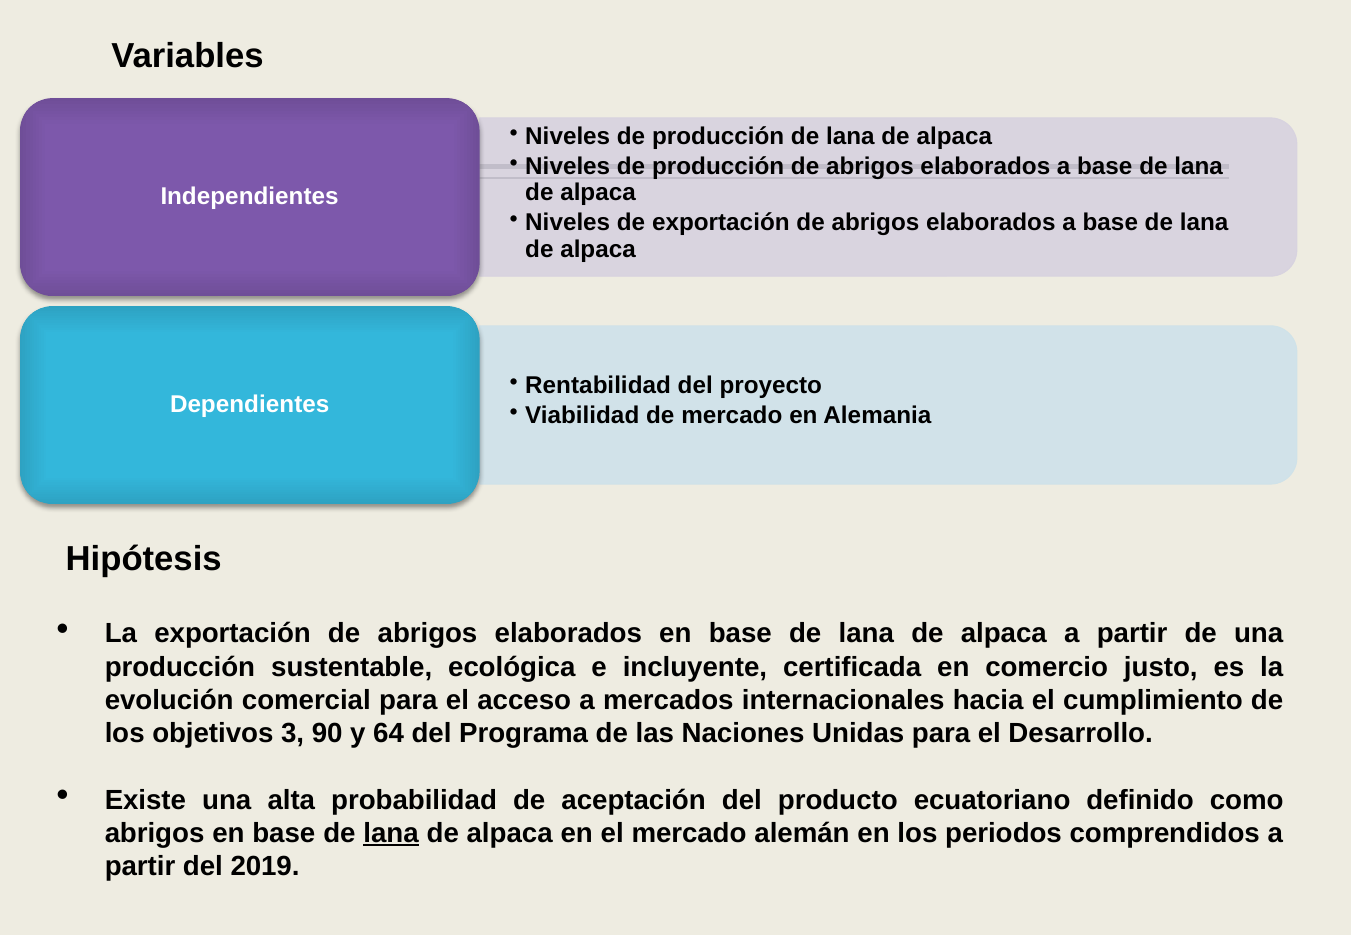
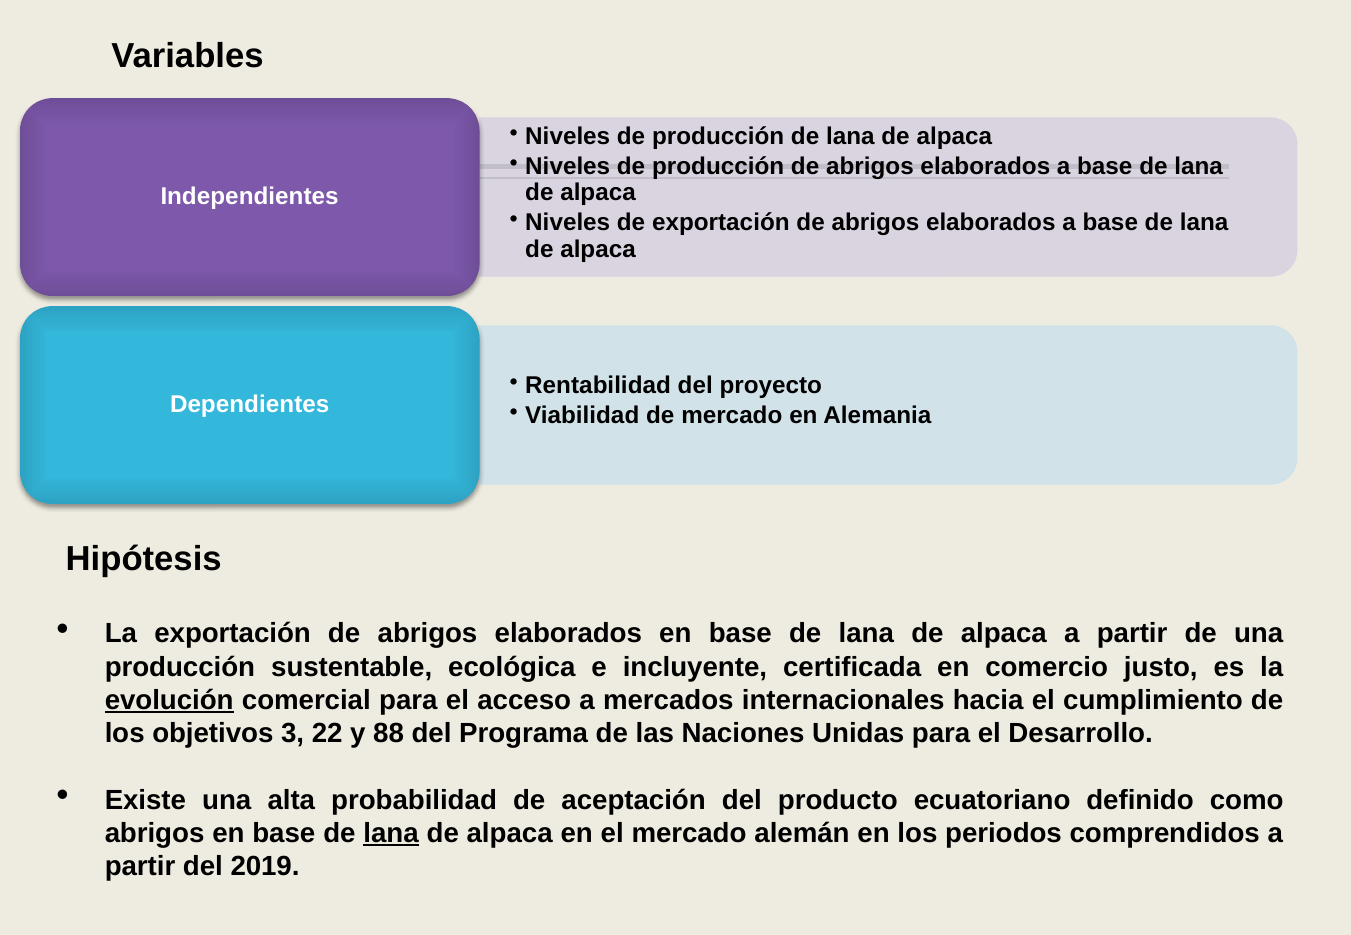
evolución underline: none -> present
90: 90 -> 22
64: 64 -> 88
